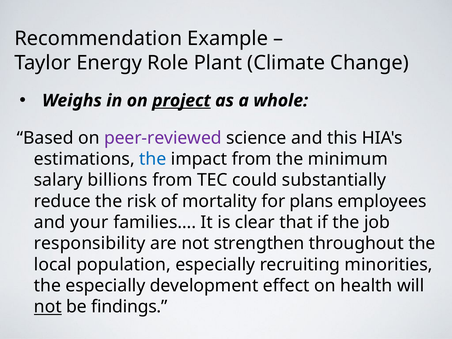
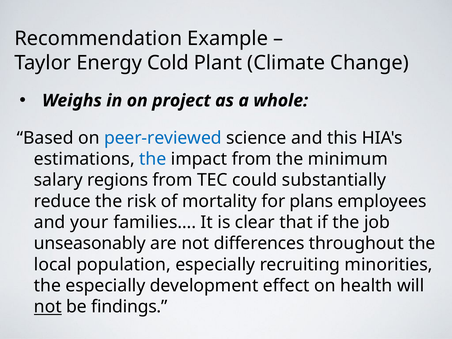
Role: Role -> Cold
project underline: present -> none
peer-reviewed colour: purple -> blue
billions: billions -> regions
responsibility: responsibility -> unseasonably
strengthen: strengthen -> differences
